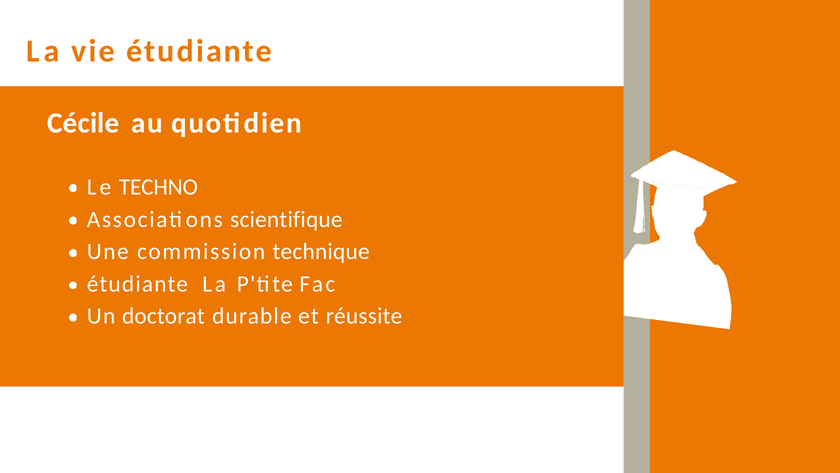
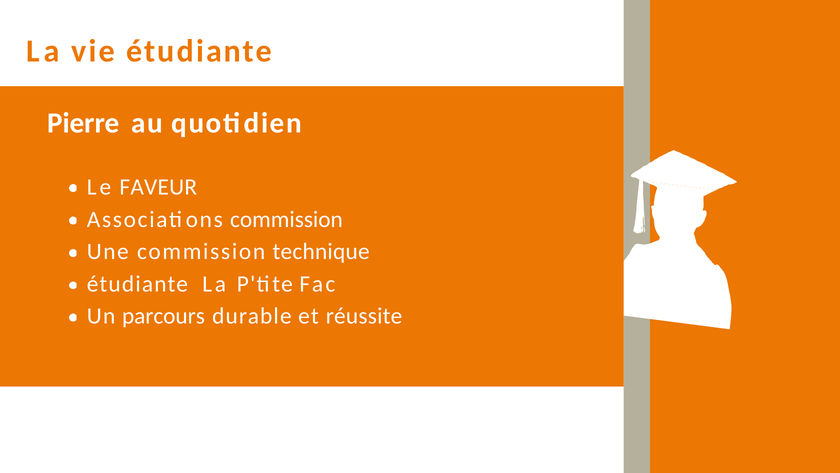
Cécile: Cécile -> Pierre
TECHNO: TECHNO -> FAVEUR
Associations scientifique: scientifique -> commission
doctorat: doctorat -> parcours
